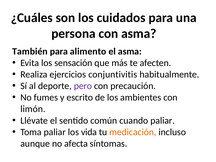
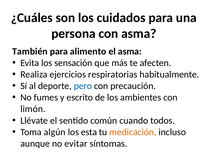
conjuntivitis: conjuntivitis -> respiratorias
pero colour: purple -> blue
cuando paliar: paliar -> todos
Toma paliar: paliar -> algún
vida: vida -> esta
afecta: afecta -> evitar
